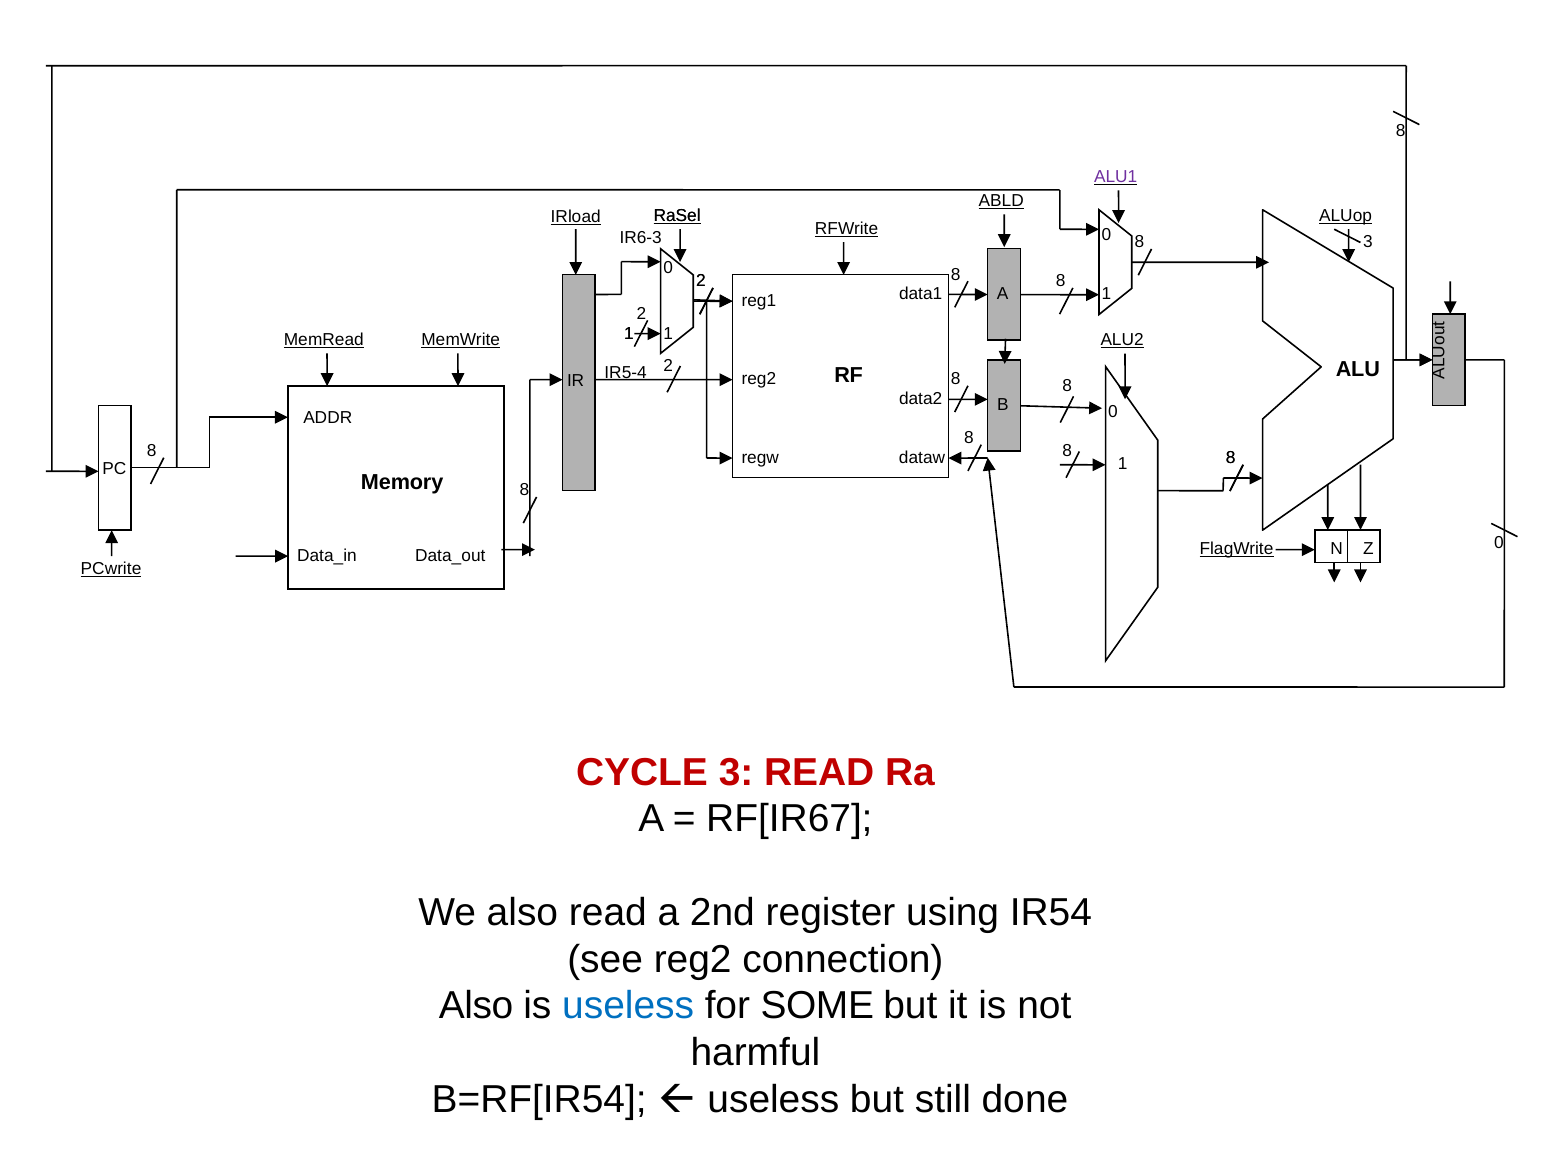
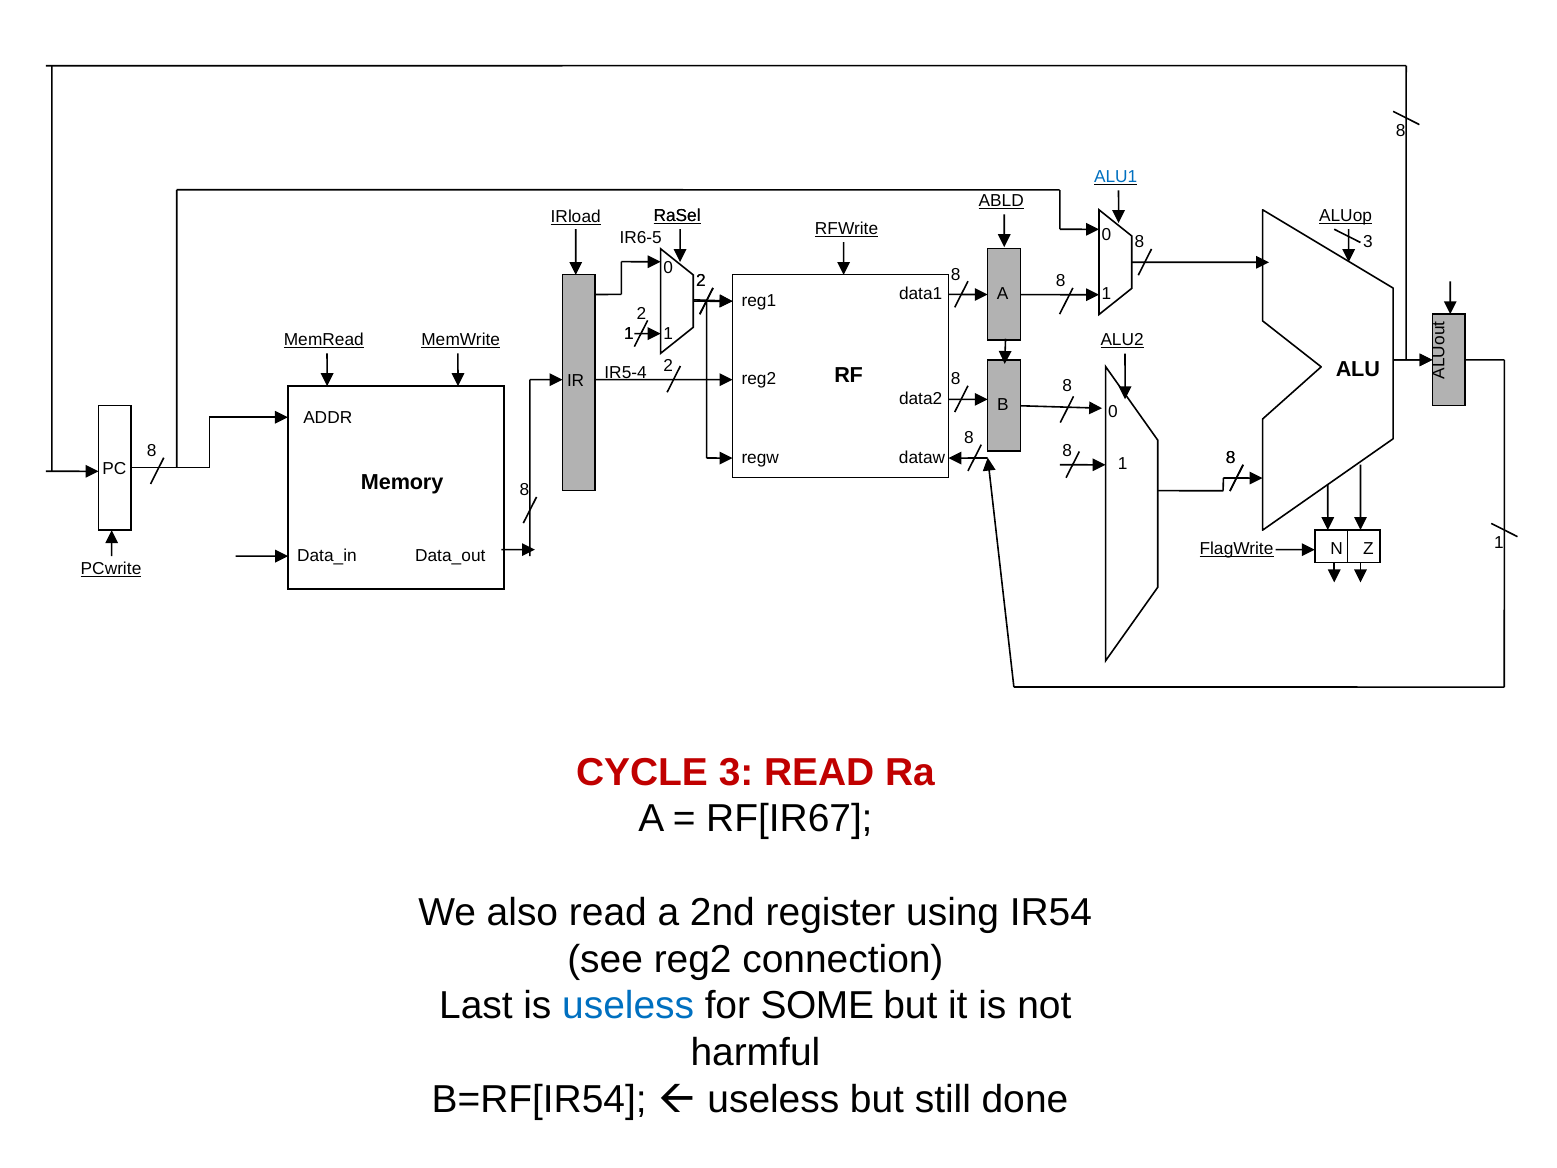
ALU1 colour: purple -> blue
IR6-3: IR6-3 -> IR6-5
FlagWrite 0: 0 -> 1
Also at (476, 1006): Also -> Last
